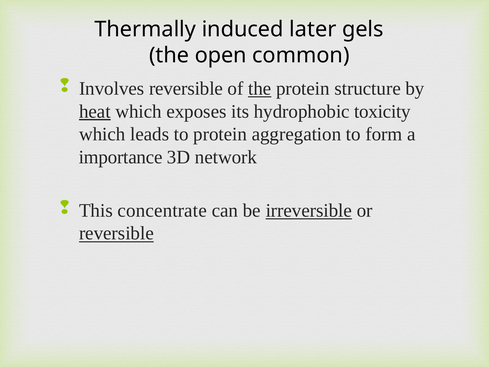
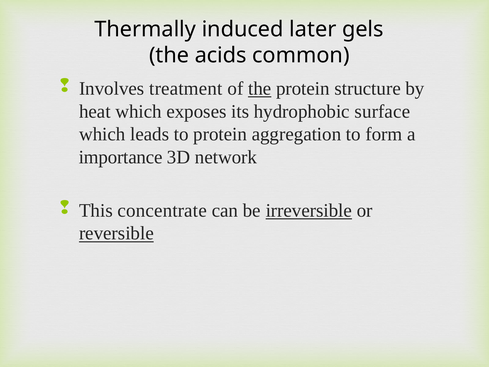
open: open -> acids
Involves reversible: reversible -> treatment
heat underline: present -> none
toxicity: toxicity -> surface
